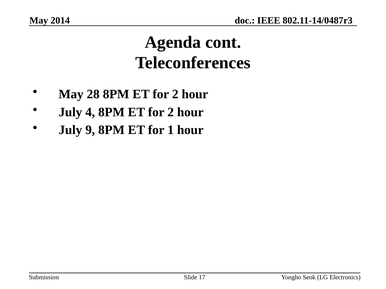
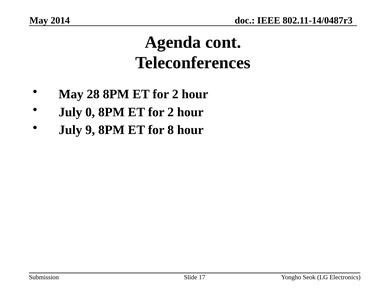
4: 4 -> 0
1: 1 -> 8
